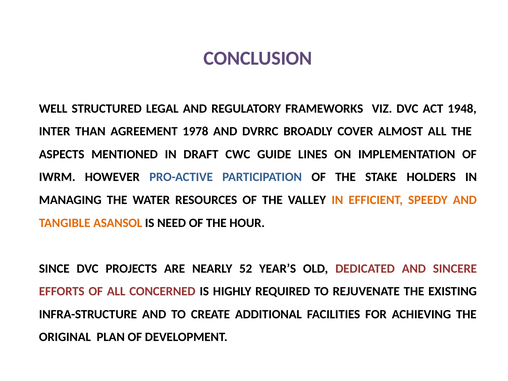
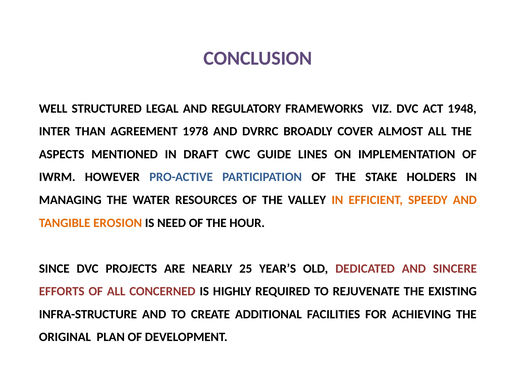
ASANSOL: ASANSOL -> EROSION
52: 52 -> 25
